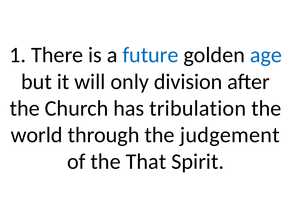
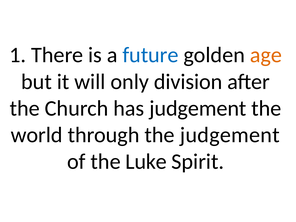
age colour: blue -> orange
has tribulation: tribulation -> judgement
That: That -> Luke
